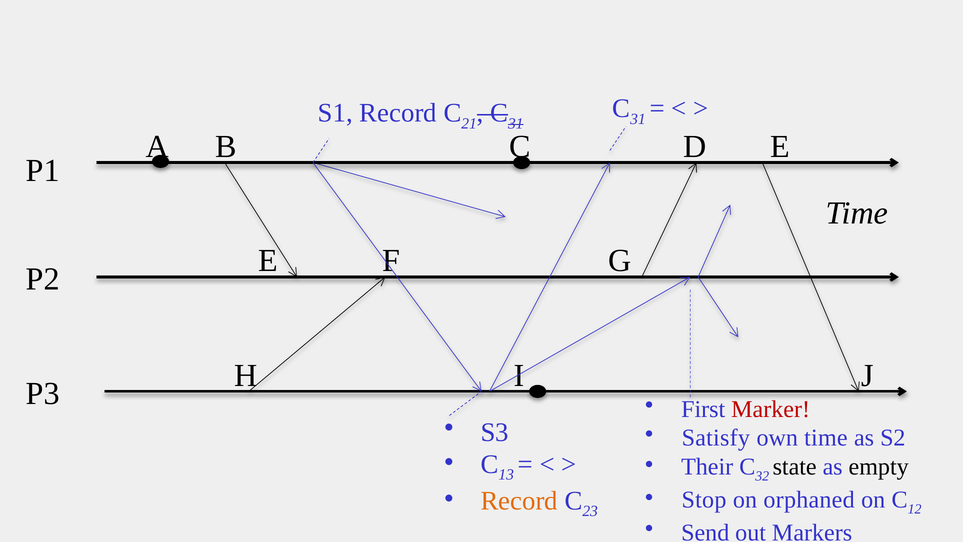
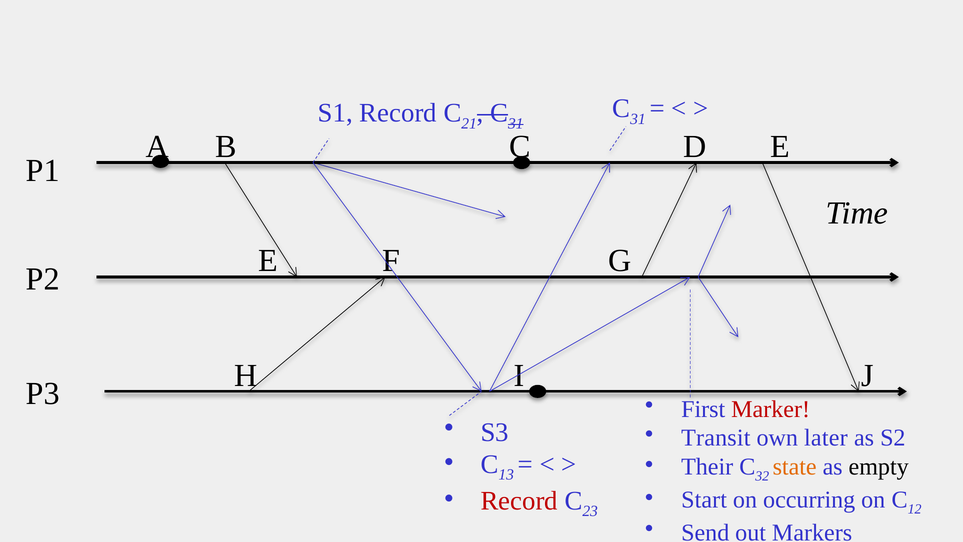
Satisfy: Satisfy -> Transit
own time: time -> later
state colour: black -> orange
Record at (519, 501) colour: orange -> red
Stop: Stop -> Start
orphaned: orphaned -> occurring
